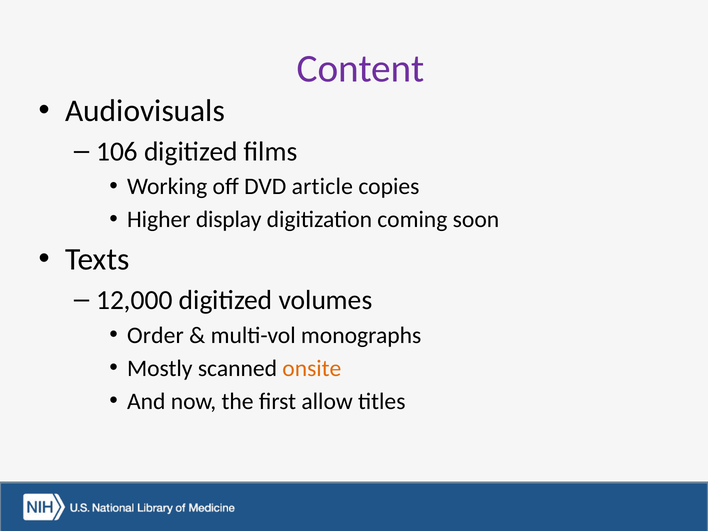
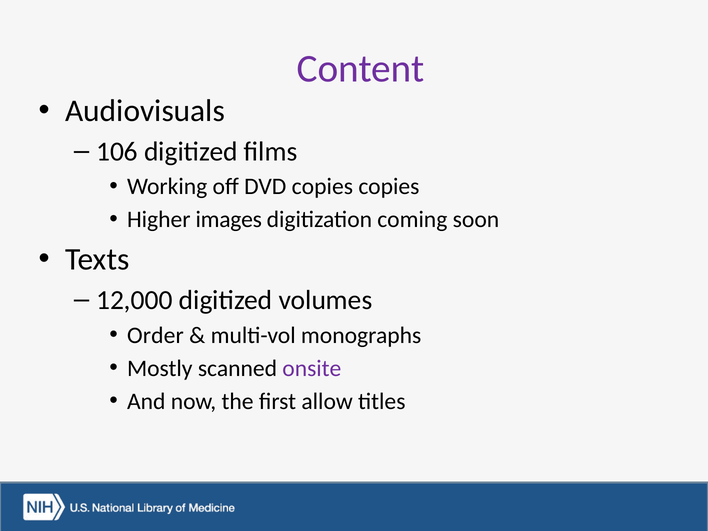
DVD article: article -> copies
display: display -> images
onsite colour: orange -> purple
